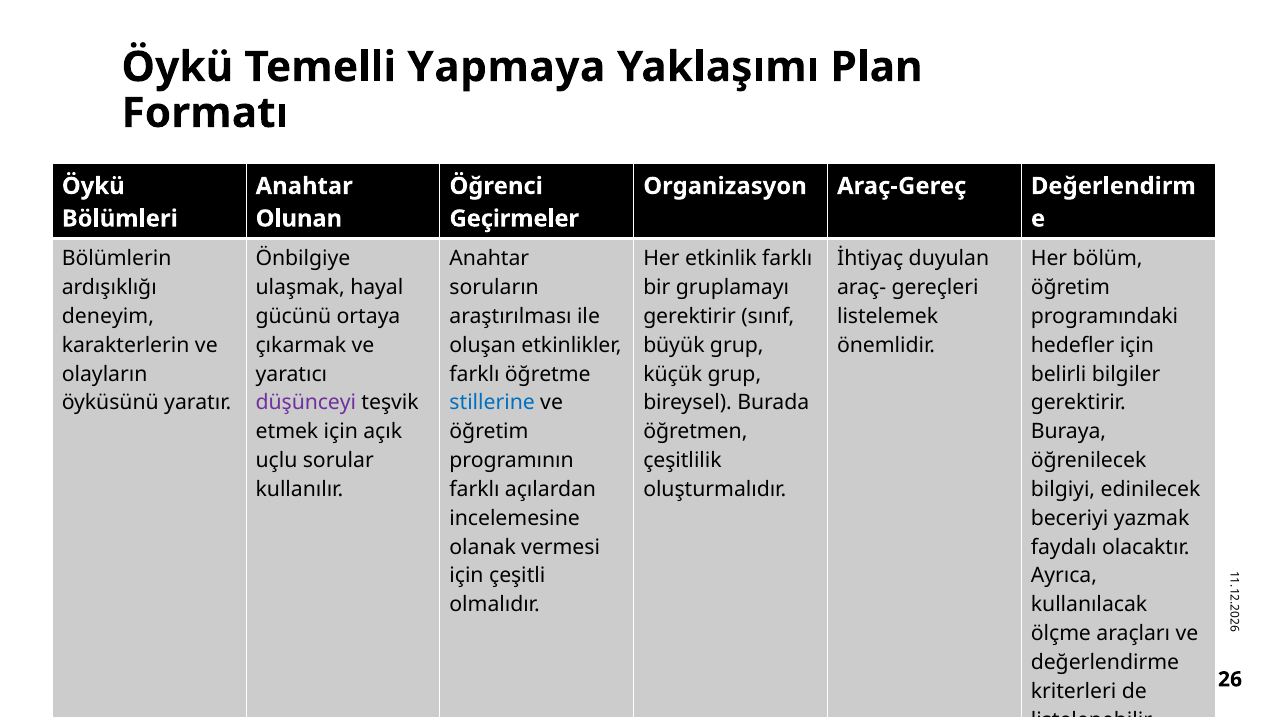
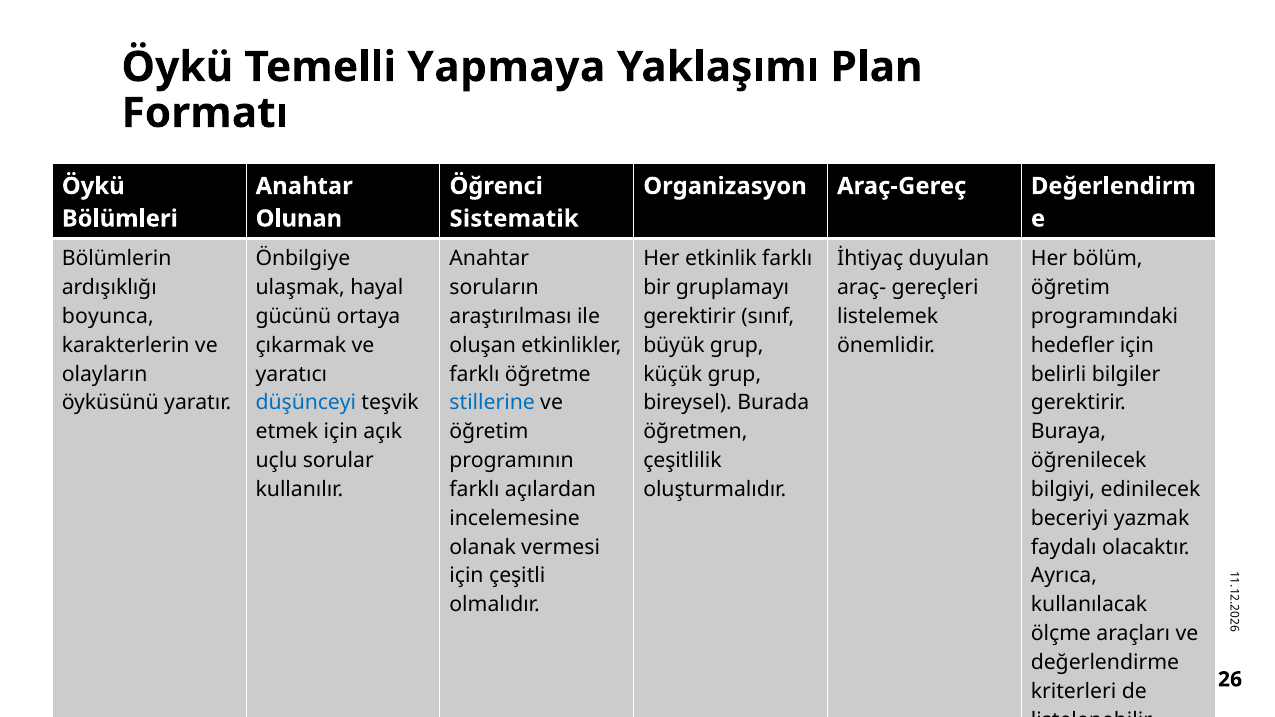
Geçirmeler: Geçirmeler -> Sistematik
deneyim: deneyim -> boyunca
düşünceyi colour: purple -> blue
